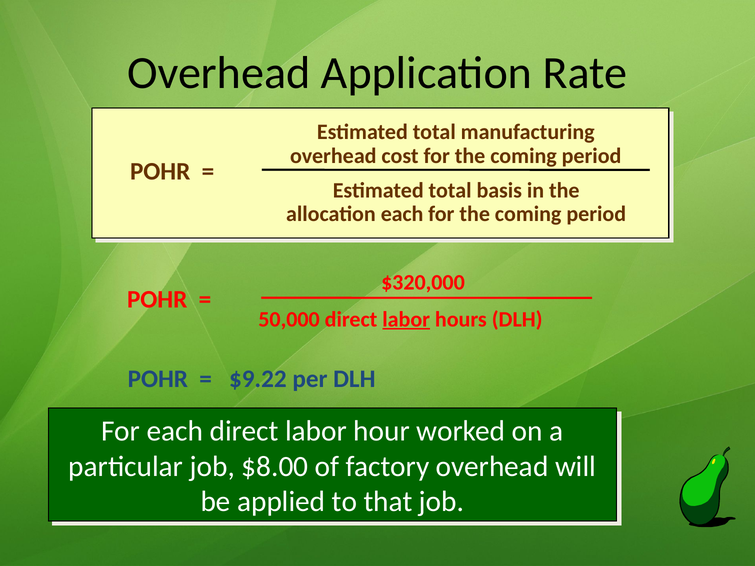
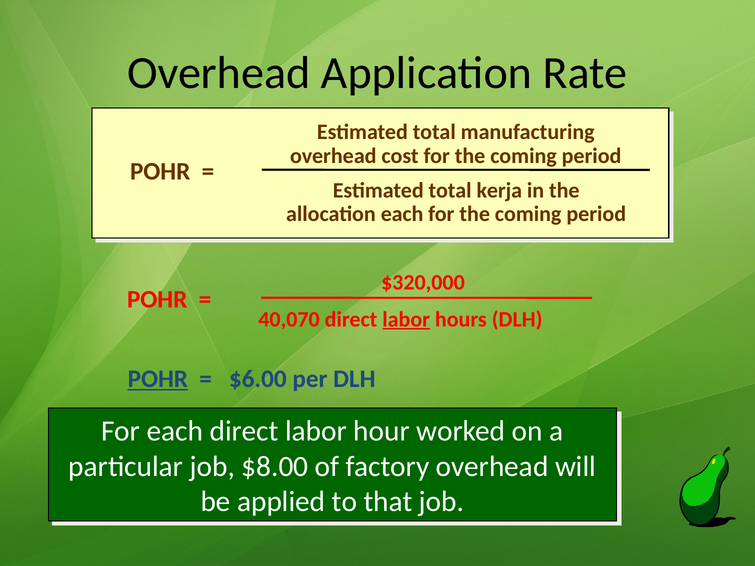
basis: basis -> kerja
50,000: 50,000 -> 40,070
POHR at (158, 379) underline: none -> present
$9.22: $9.22 -> $6.00
